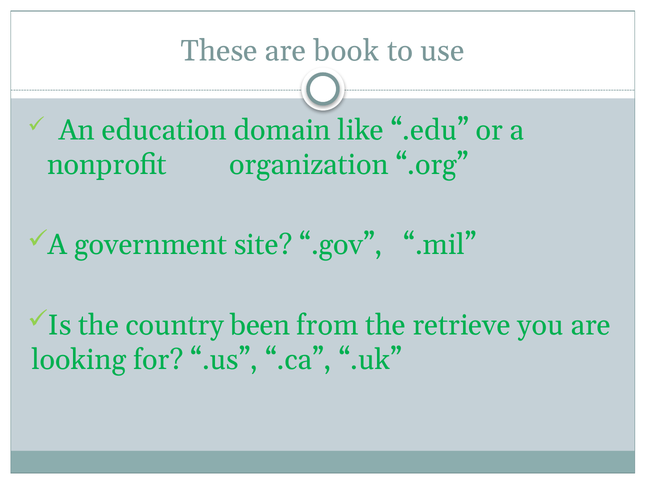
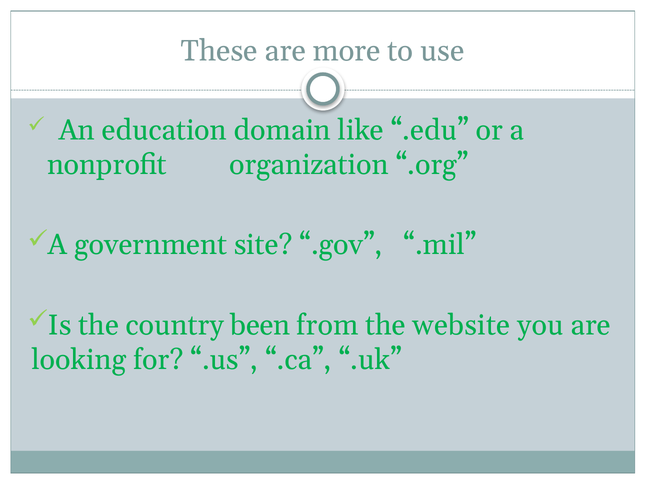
book: book -> more
retrieve: retrieve -> website
